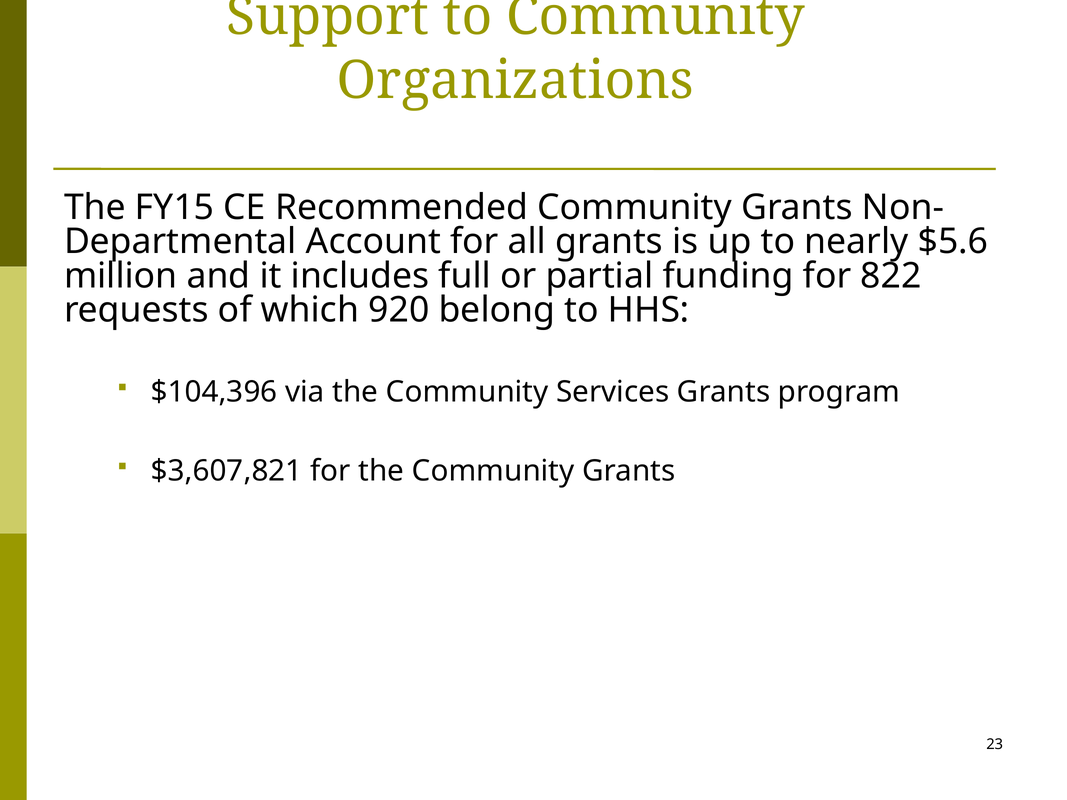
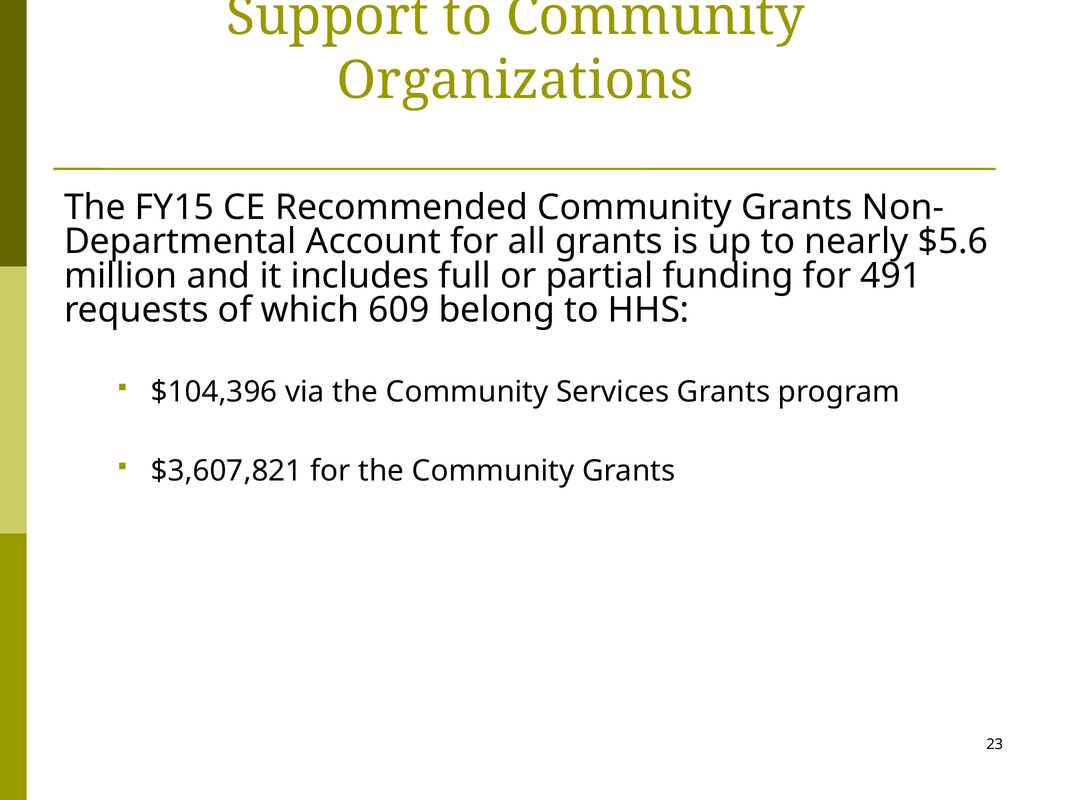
822: 822 -> 491
920: 920 -> 609
